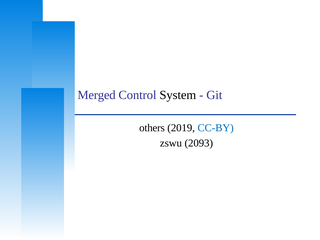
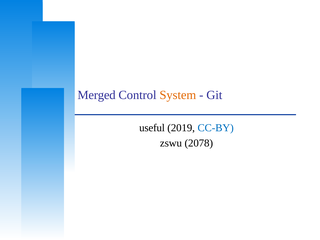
System colour: black -> orange
others: others -> useful
2093: 2093 -> 2078
